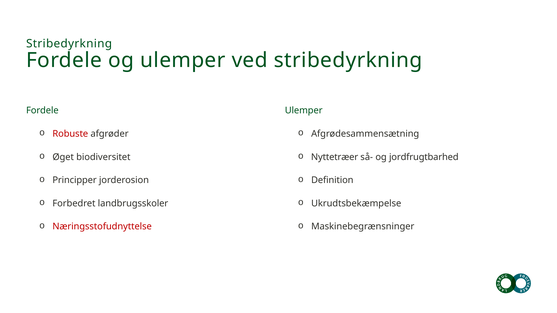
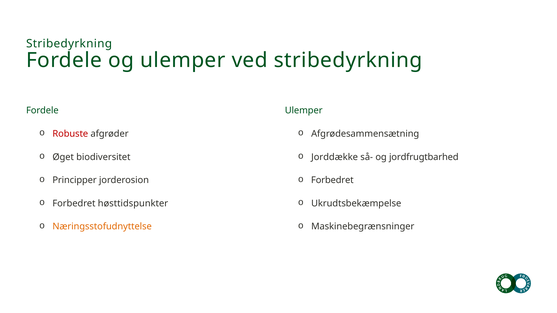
Nyttetræer: Nyttetræer -> Jorddække
Definition at (332, 180): Definition -> Forbedret
landbrugsskoler: landbrugsskoler -> høsttidspunkter
Næringsstofudnyttelse colour: red -> orange
